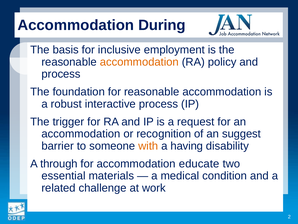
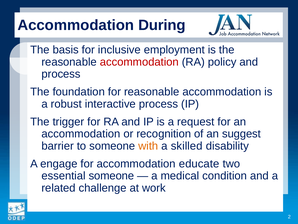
accommodation at (139, 62) colour: orange -> red
having: having -> skilled
through: through -> engage
essential materials: materials -> someone
